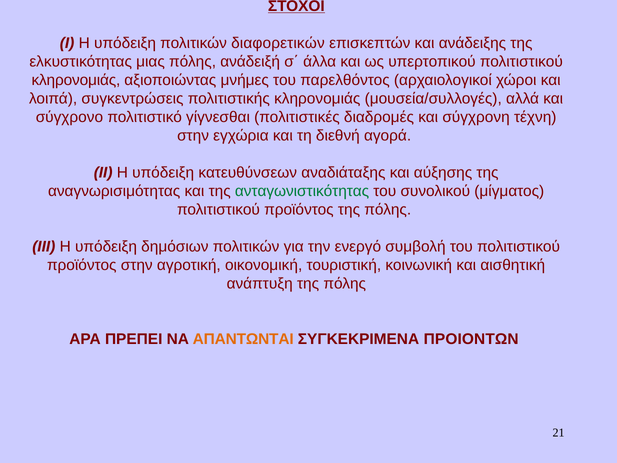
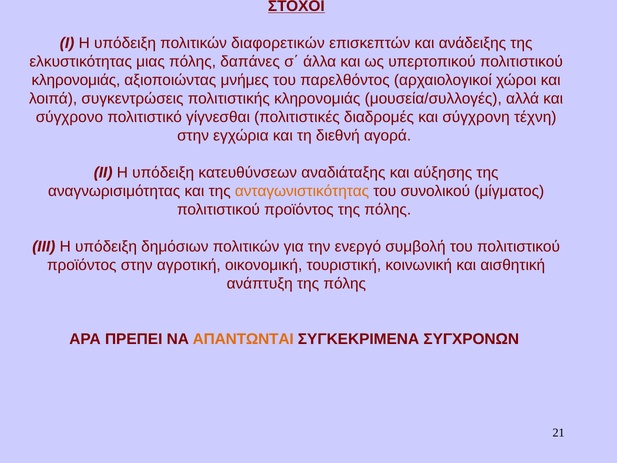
ανάδειξή: ανάδειξή -> δαπάνες
ανταγωνιστικότητας colour: green -> orange
ΠΡΟΙΟΝΤΩΝ: ΠΡΟΙΟΝΤΩΝ -> ΣΥΓΧΡΟΝΩΝ
